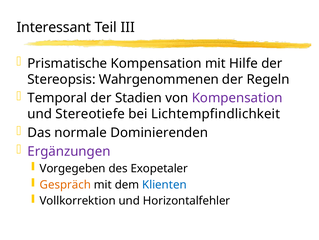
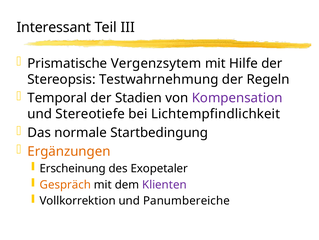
Prismatische Kompensation: Kompensation -> Vergenzsytem
Wahrgenommenen: Wahrgenommenen -> Testwahrnehmung
Dominierenden: Dominierenden -> Startbedingung
Ergänzungen colour: purple -> orange
Vorgegeben: Vorgegeben -> Erscheinung
Klienten colour: blue -> purple
Horizontalfehler: Horizontalfehler -> Panumbereiche
